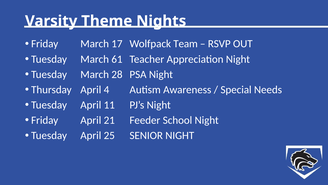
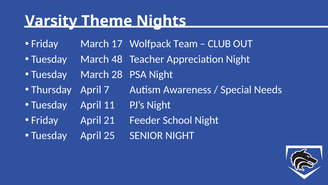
RSVP: RSVP -> CLUB
61: 61 -> 48
4: 4 -> 7
